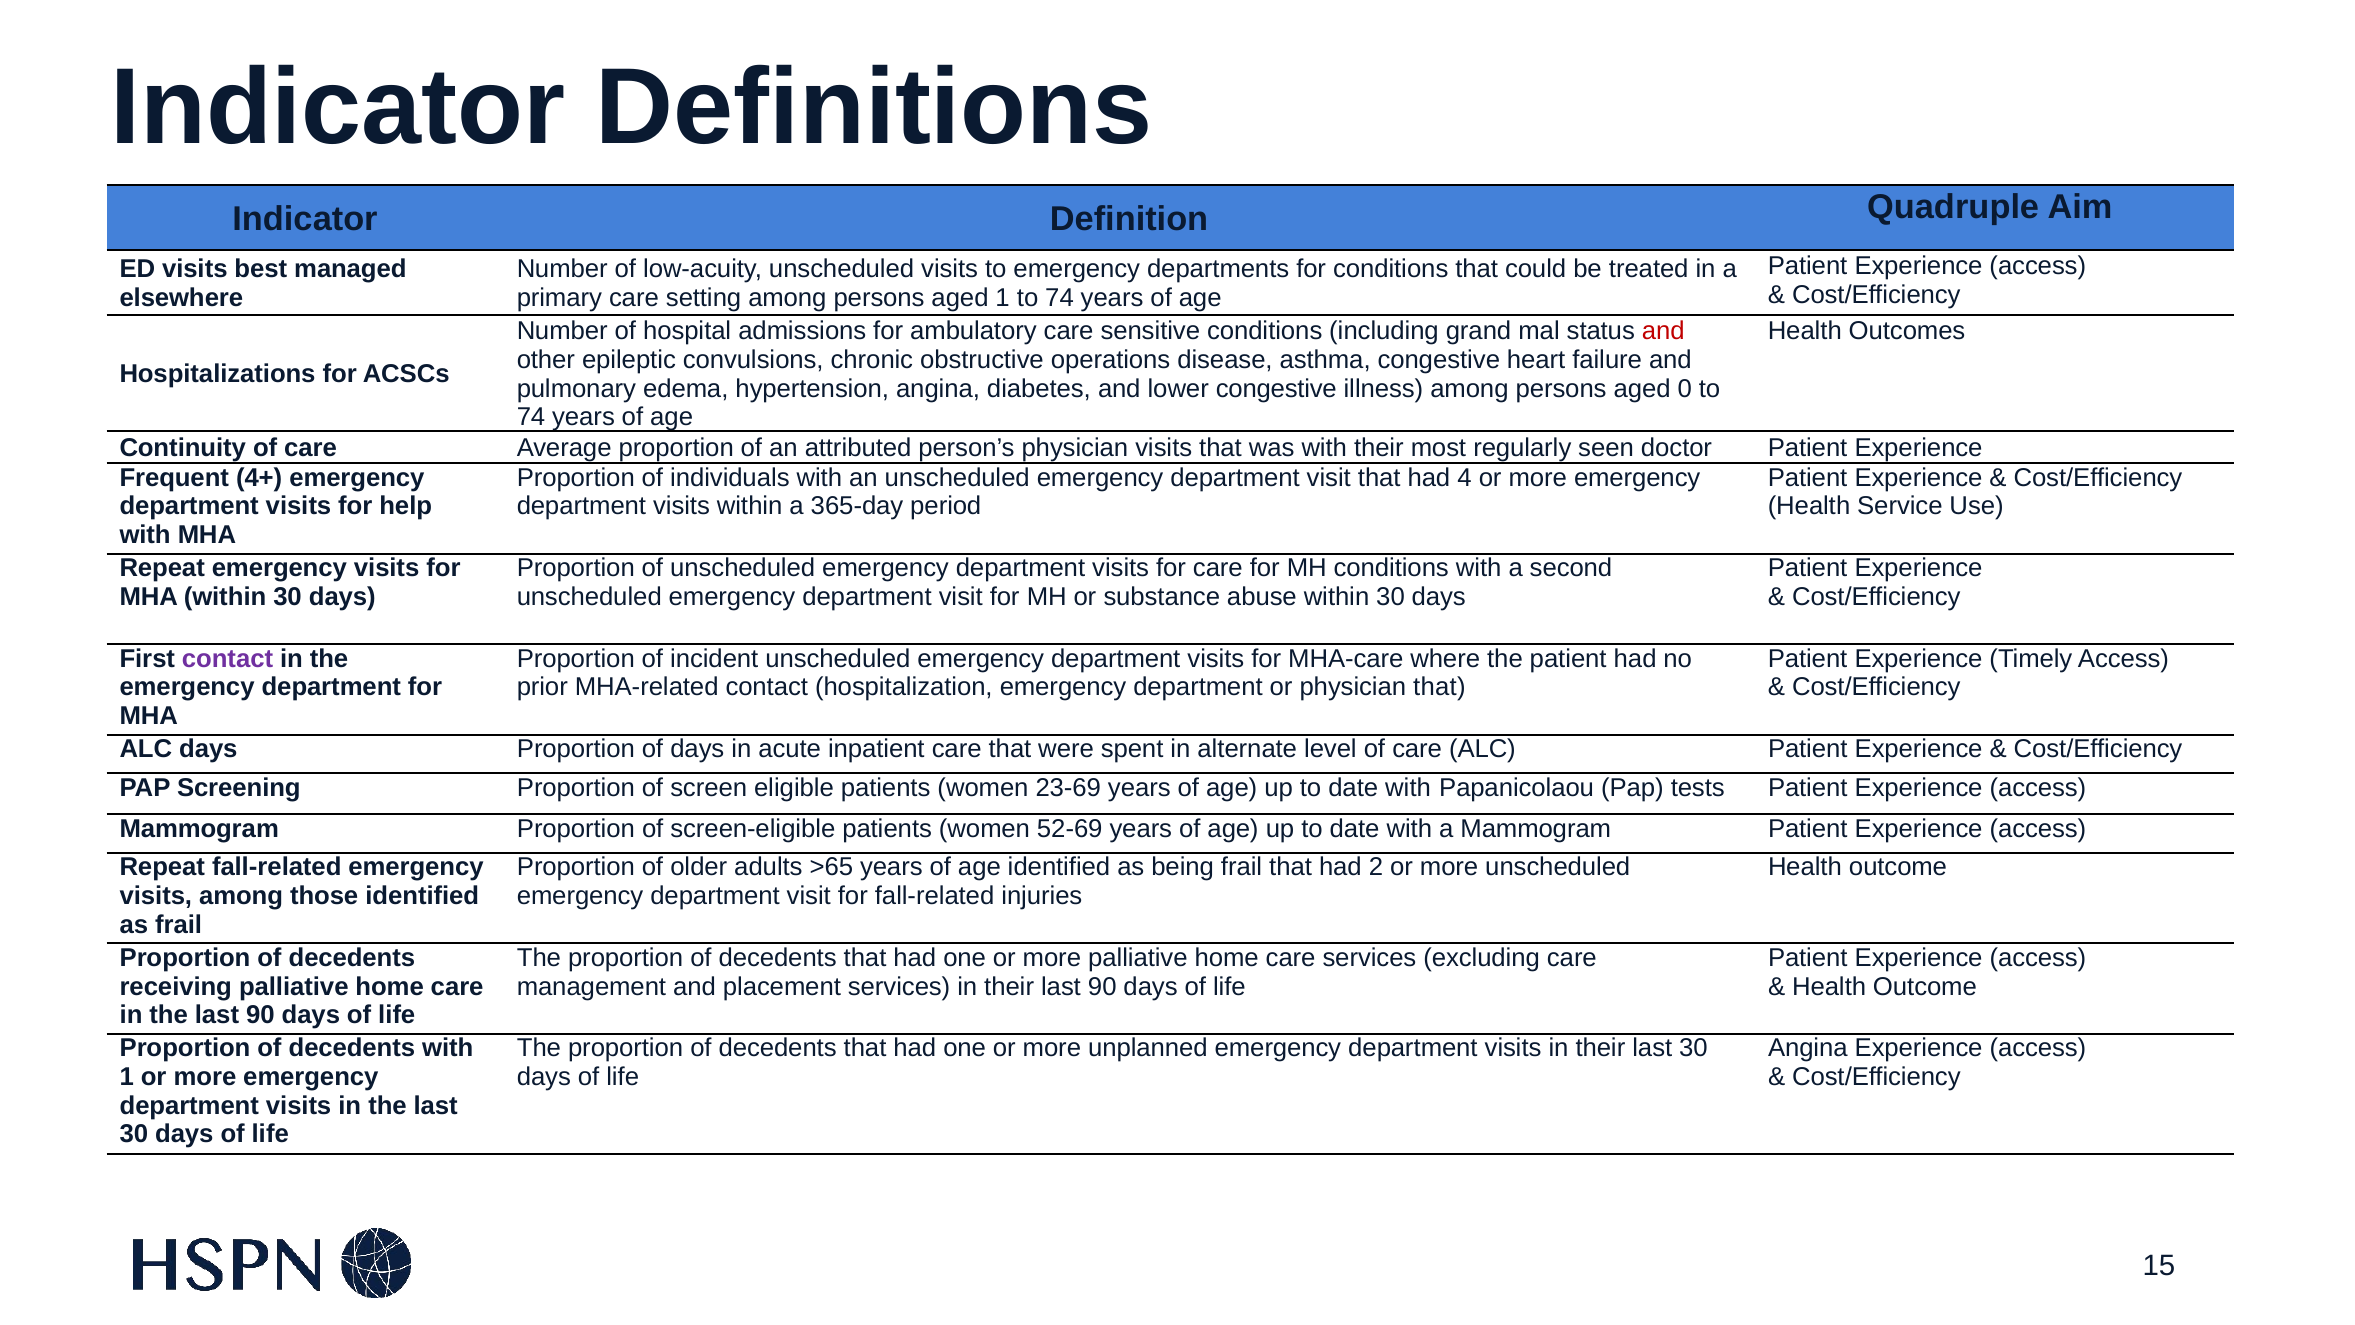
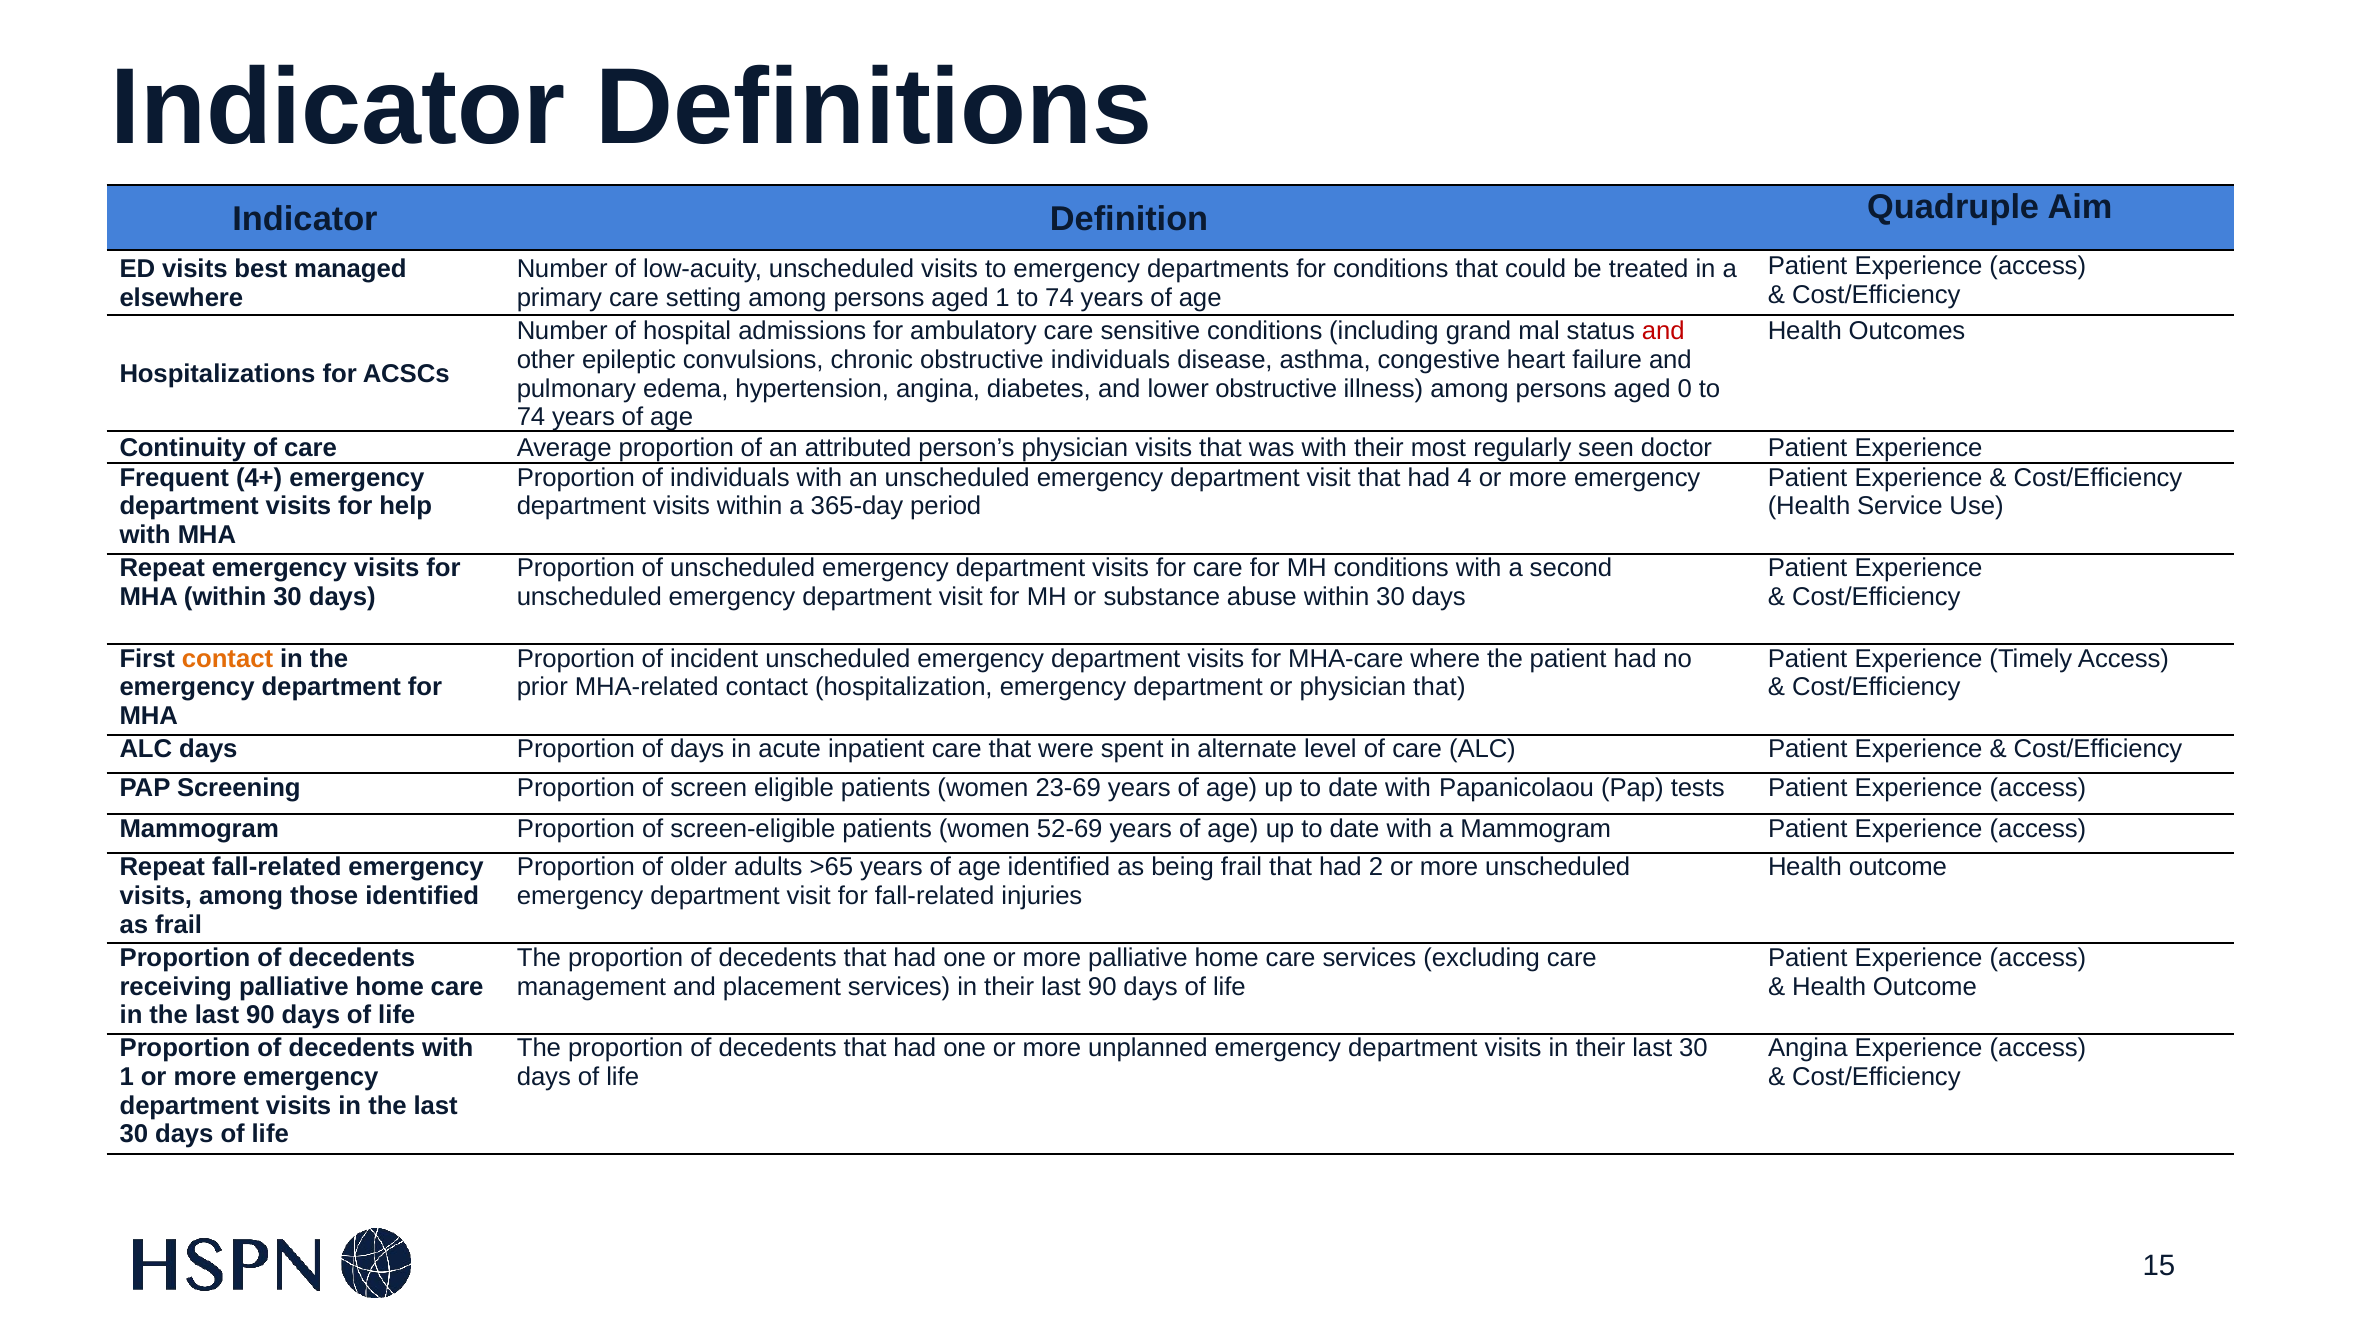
obstructive operations: operations -> individuals
lower congestive: congestive -> obstructive
contact at (228, 659) colour: purple -> orange
